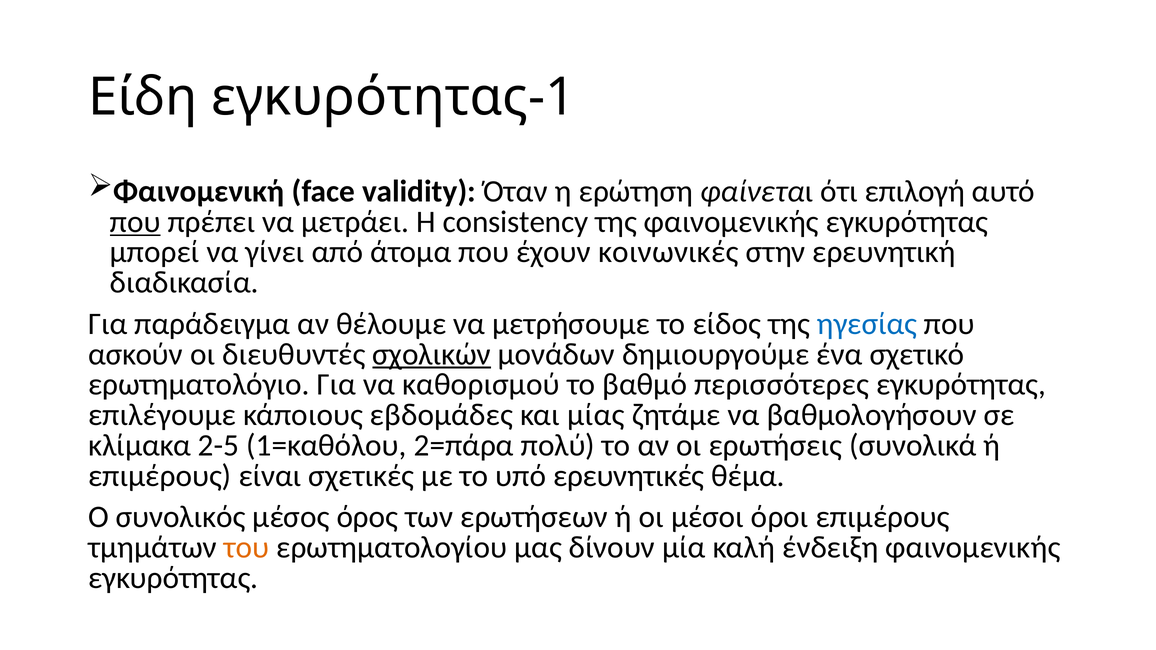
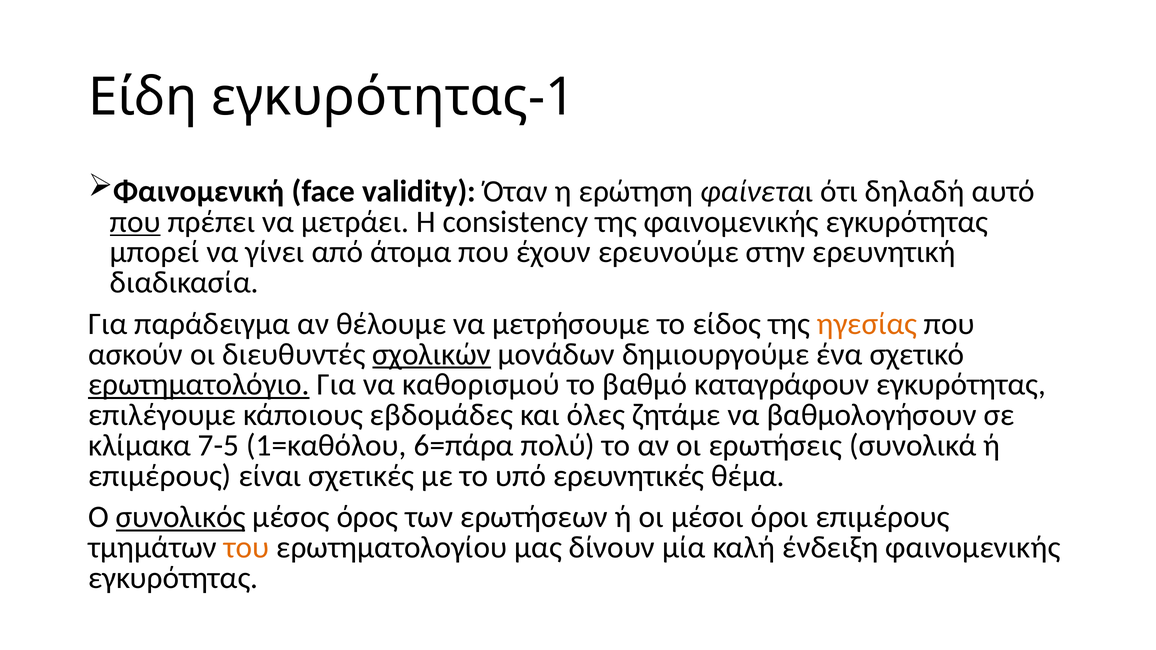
επιλογή: επιλογή -> δηλαδή
κοινωνικές: κοινωνικές -> ερευνούμε
ηγεσίας colour: blue -> orange
ερωτηματολόγιο underline: none -> present
περισσότερες: περισσότερες -> καταγράφουν
μίας: μίας -> όλες
2-5: 2-5 -> 7-5
2=πάρα: 2=πάρα -> 6=πάρα
συνολικός underline: none -> present
